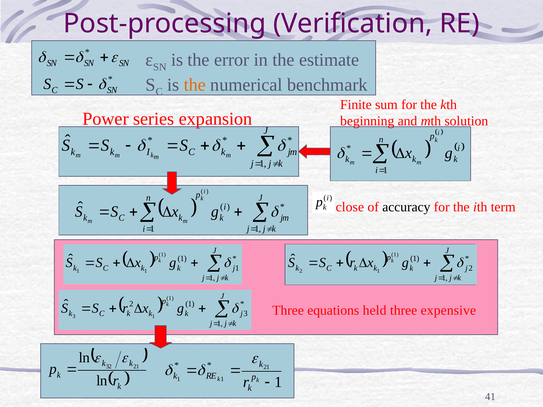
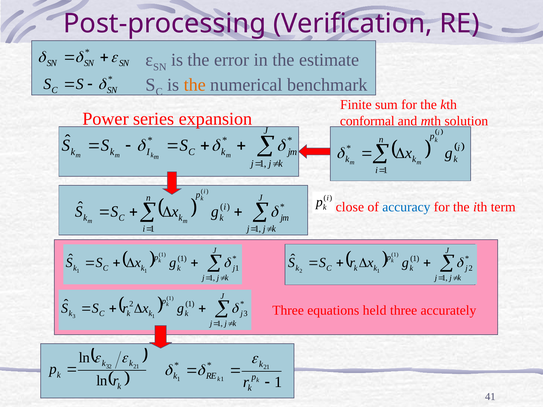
beginning: beginning -> conformal
accuracy colour: black -> blue
expensive: expensive -> accurately
